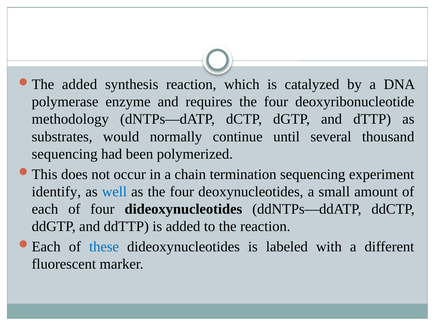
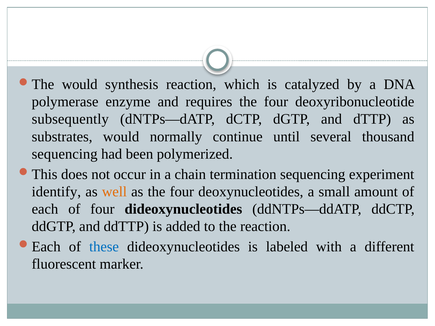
added at (80, 85): added -> would
methodology: methodology -> subsequently
well colour: blue -> orange
